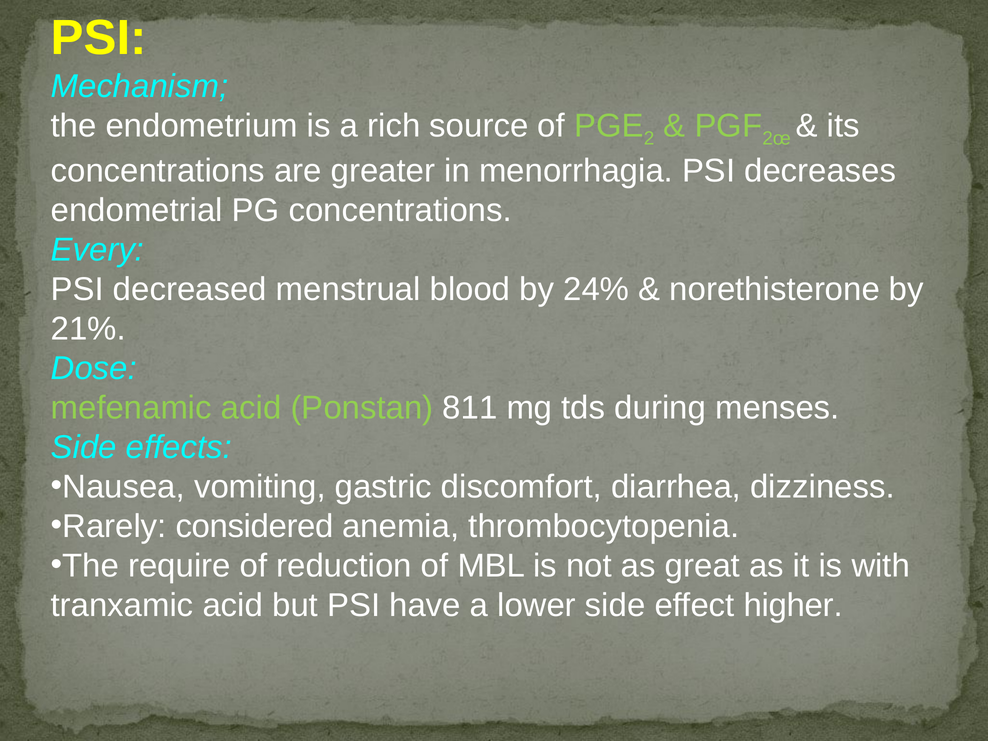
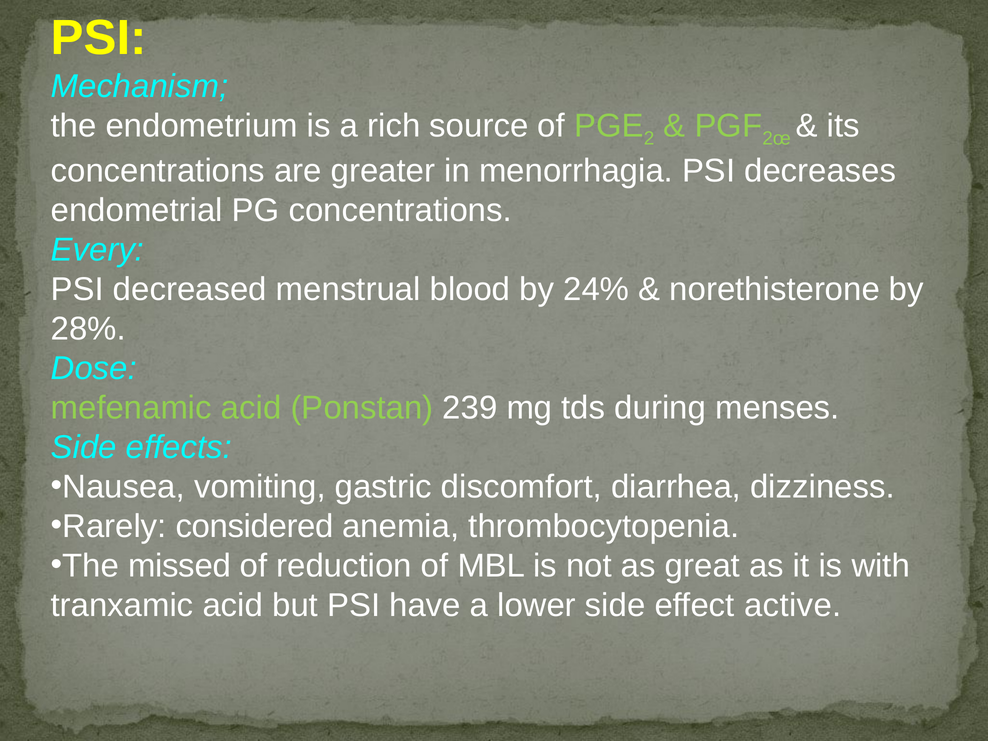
21%: 21% -> 28%
811: 811 -> 239
require: require -> missed
higher: higher -> active
